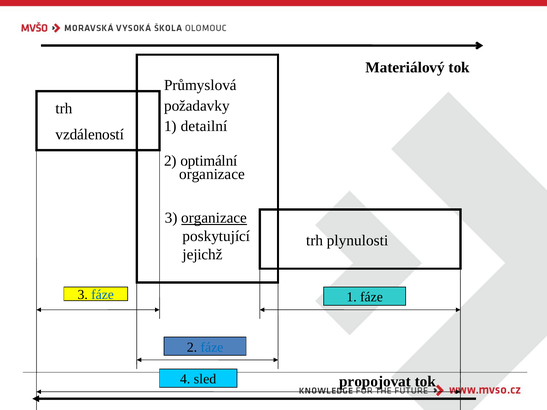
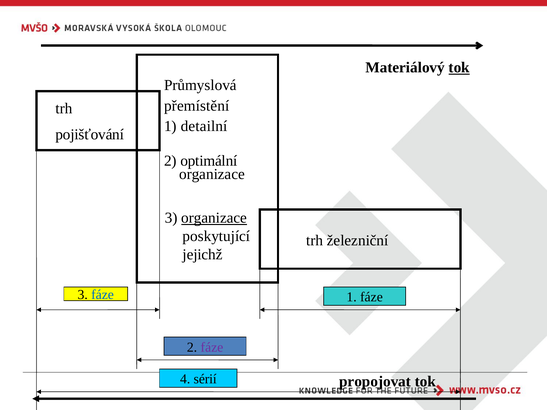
tok at (459, 68) underline: none -> present
požadavky: požadavky -> přemístění
vzdáleností: vzdáleností -> pojišťování
plynulosti: plynulosti -> železniční
fáze at (212, 347) colour: blue -> purple
sled: sled -> sérií
